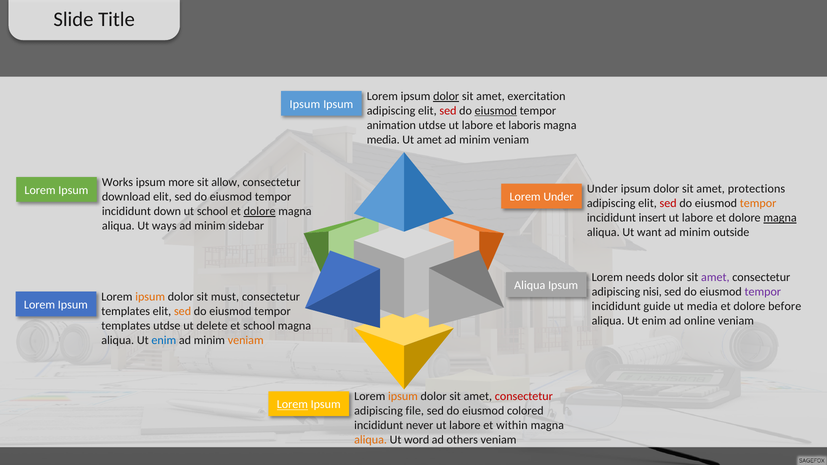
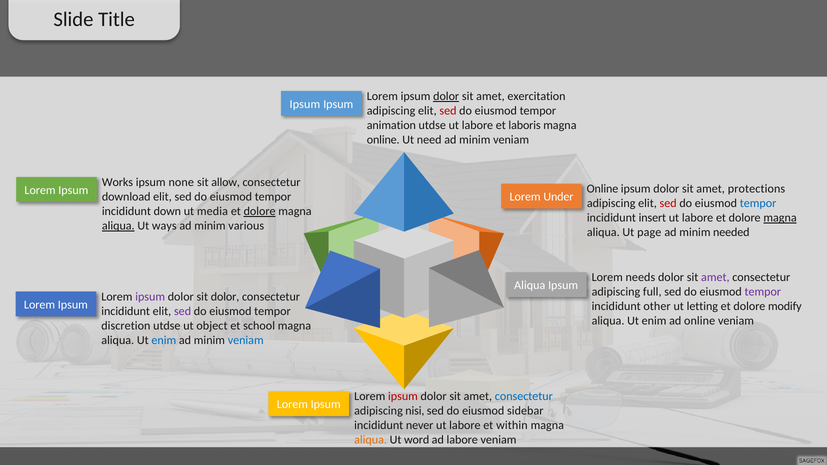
eiusmod at (496, 111) underline: present -> none
media at (383, 140): media -> online
Ut amet: amet -> need
more: more -> none
Under at (602, 189): Under -> Online
tempor at (758, 203) colour: orange -> blue
ut school: school -> media
aliqua at (118, 226) underline: none -> present
sidebar: sidebar -> various
want: want -> page
outside: outside -> needed
nisi: nisi -> full
ipsum at (150, 297) colour: orange -> purple
sit must: must -> dolor
guide: guide -> other
ut media: media -> letting
before: before -> modify
templates at (126, 311): templates -> incididunt
sed at (183, 311) colour: orange -> purple
templates at (126, 326): templates -> discretion
delete: delete -> object
veniam at (246, 340) colour: orange -> blue
ipsum at (403, 397) colour: orange -> red
consectetur at (524, 397) colour: red -> blue
Lorem at (292, 405) underline: present -> none
file: file -> nisi
colored: colored -> sidebar
ad others: others -> labore
